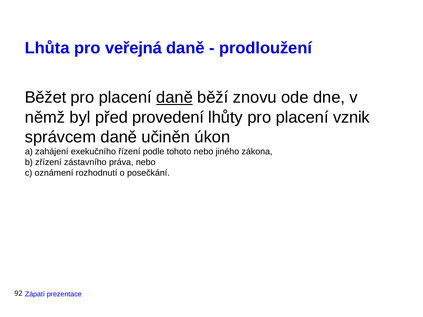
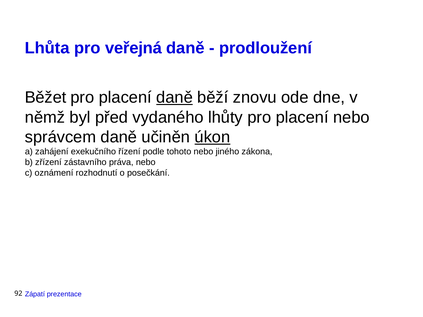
provedení: provedení -> vydaného
placení vznik: vznik -> nebo
úkon underline: none -> present
